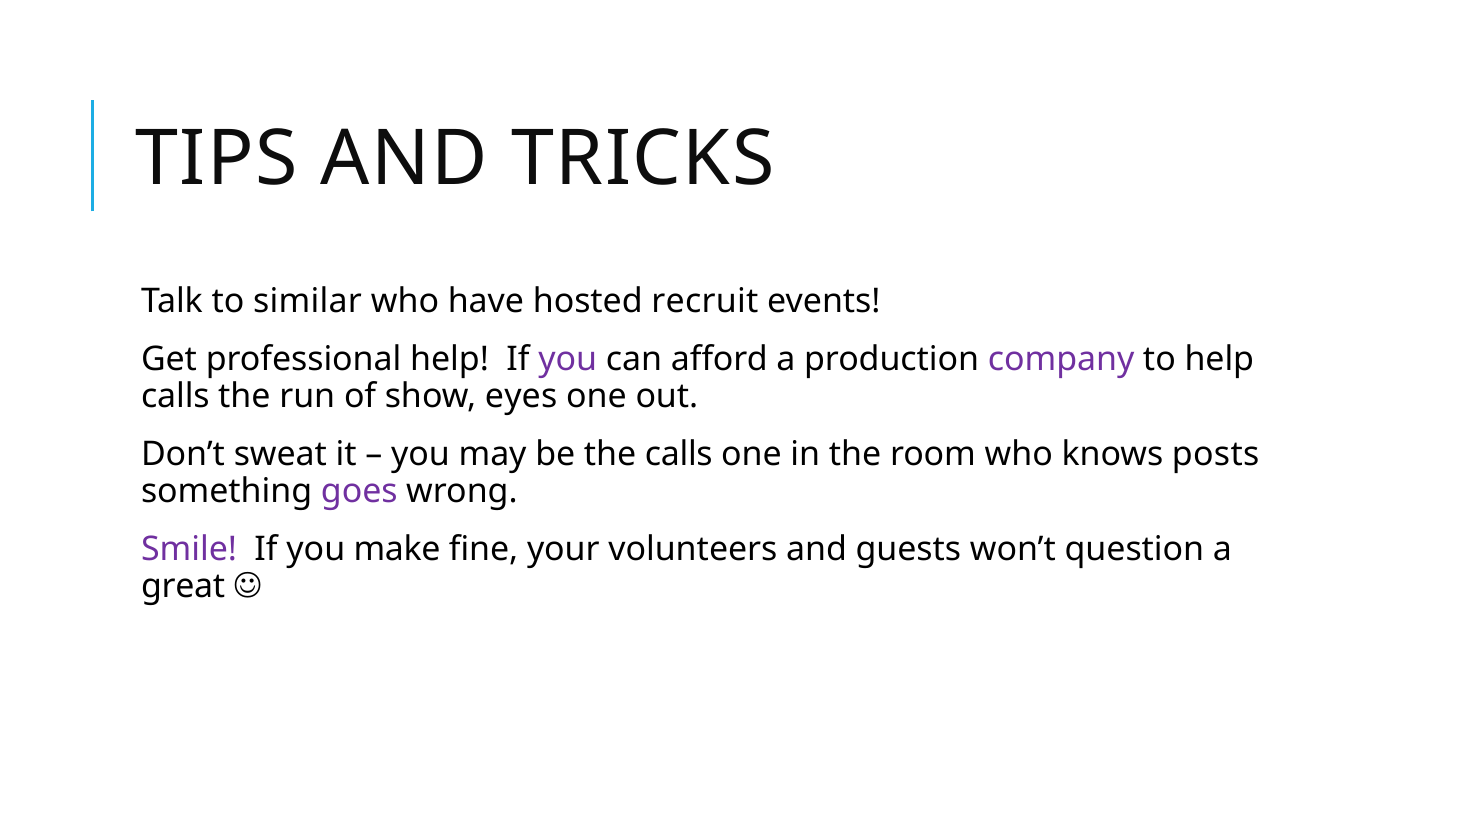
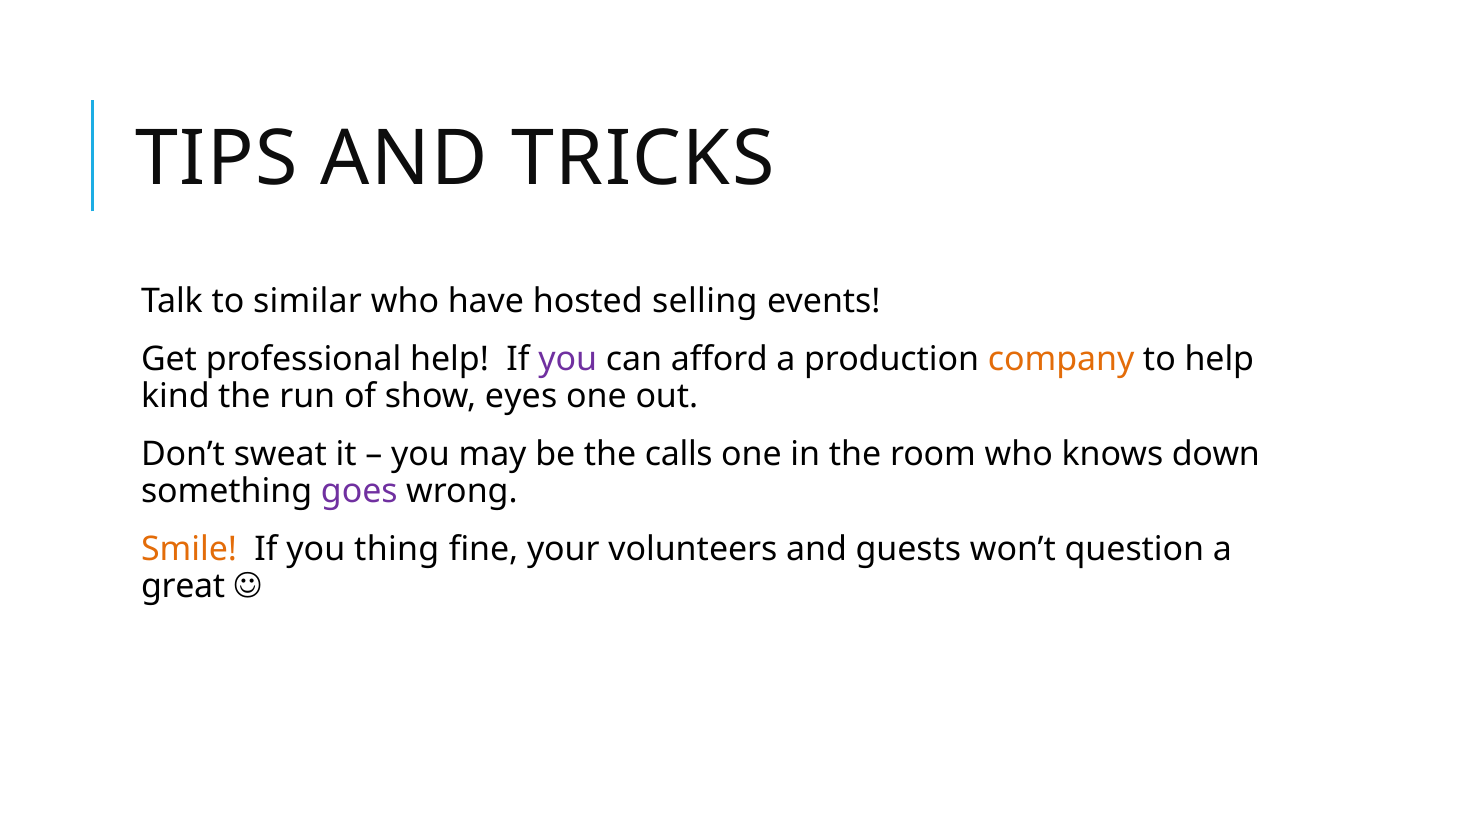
recruit: recruit -> selling
company colour: purple -> orange
calls at (175, 396): calls -> kind
posts: posts -> down
Smile colour: purple -> orange
make: make -> thing
